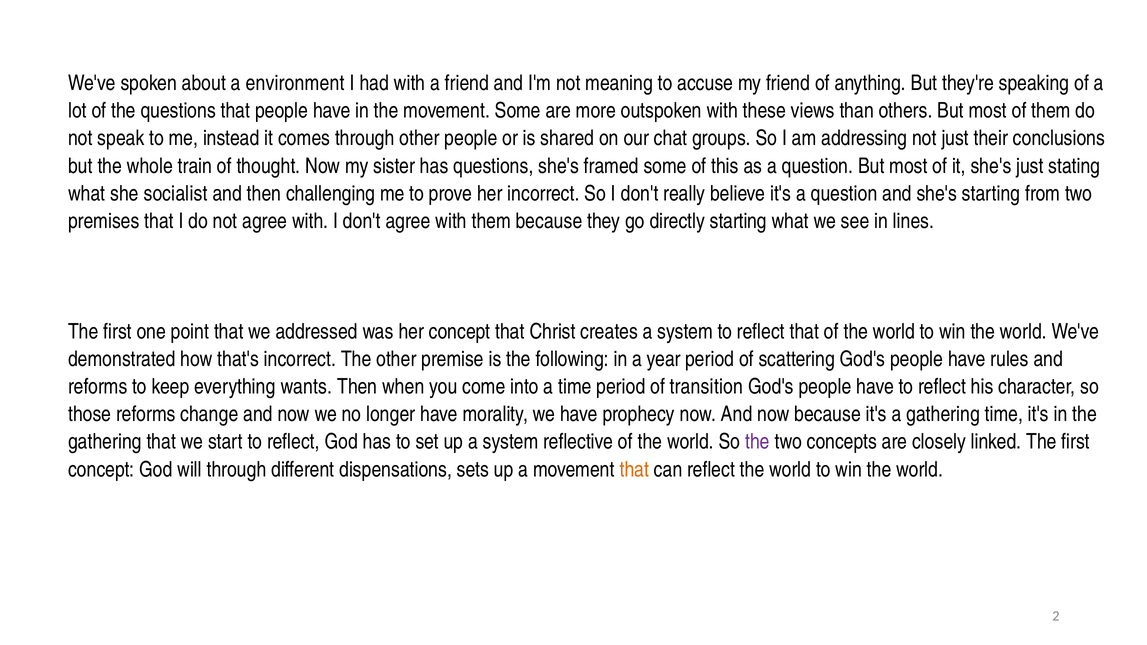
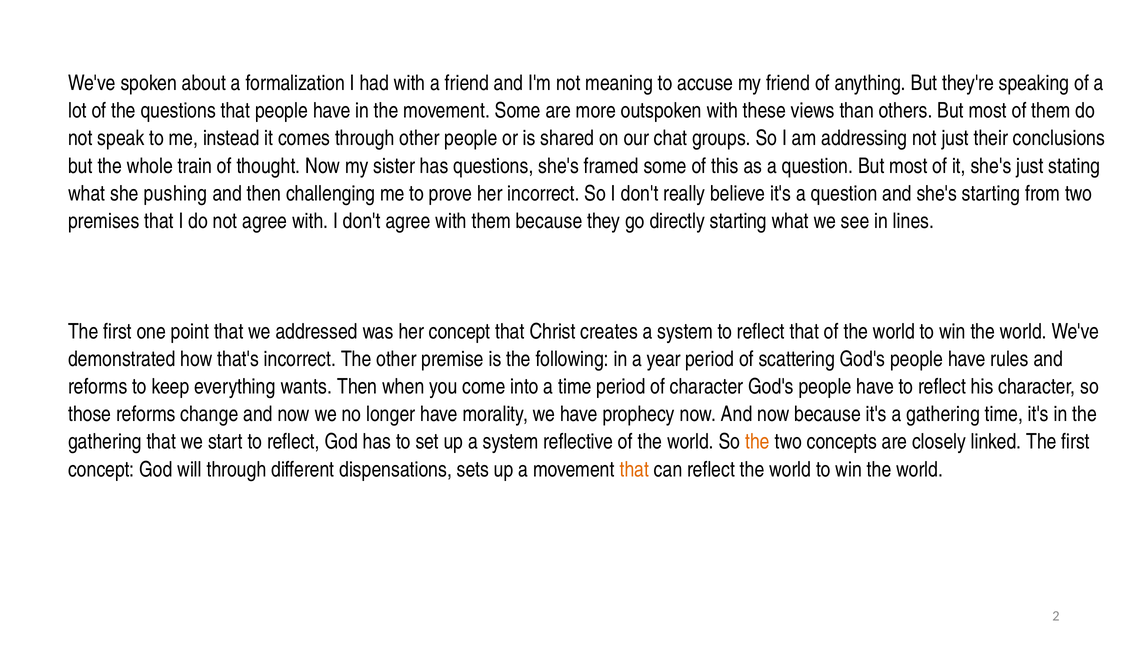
environment: environment -> formalization
socialist: socialist -> pushing
of transition: transition -> character
the at (757, 442) colour: purple -> orange
